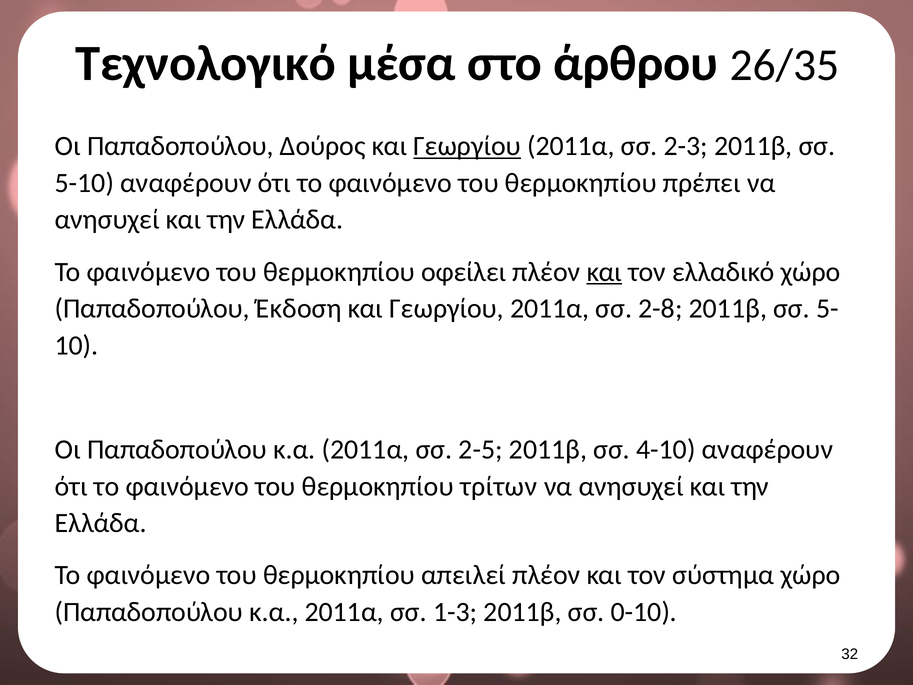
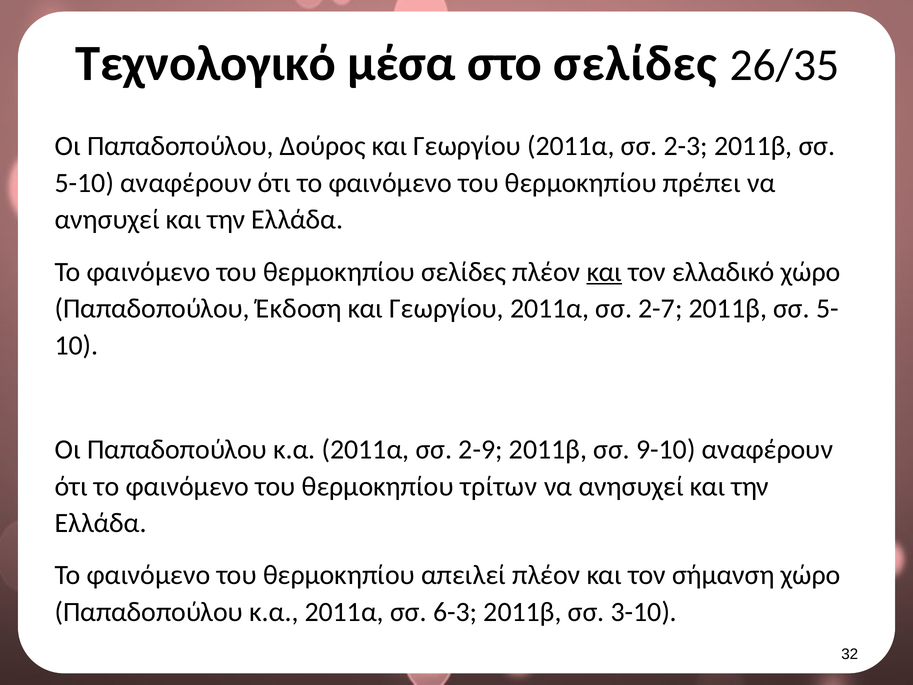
στο άρθρου: άρθρου -> σελίδες
Γεωργίου at (467, 146) underline: present -> none
θερμοκηπίου οφείλει: οφείλει -> σελίδες
2-8: 2-8 -> 2-7
2-5: 2-5 -> 2-9
4-10: 4-10 -> 9-10
σύστημα: σύστημα -> σήμανση
1-3: 1-3 -> 6-3
0-10: 0-10 -> 3-10
